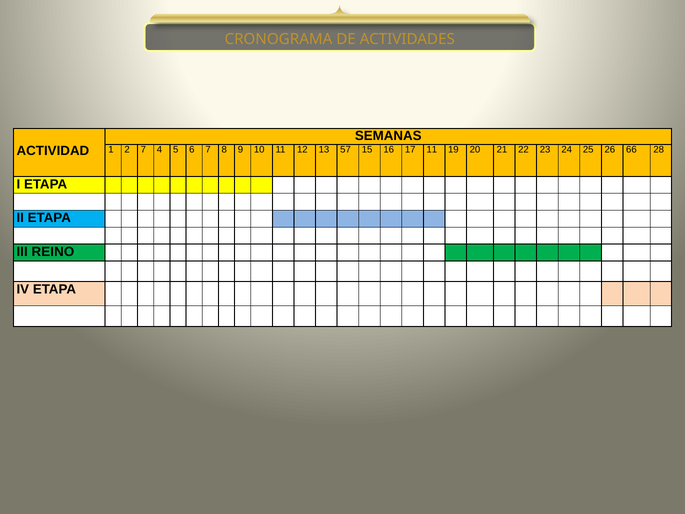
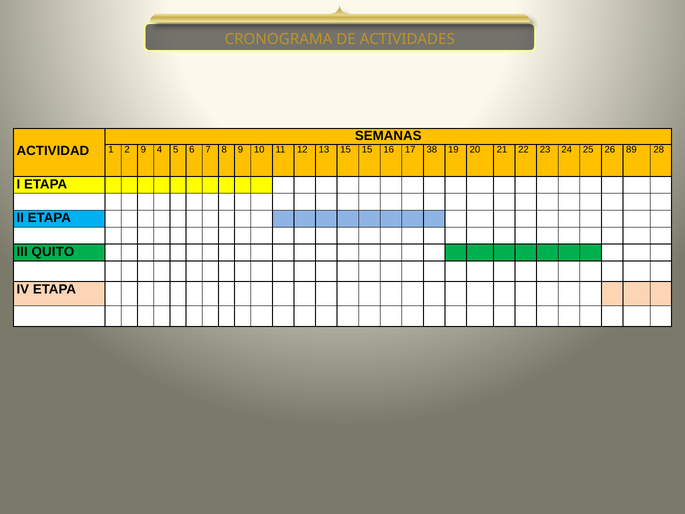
2 7: 7 -> 9
13 57: 57 -> 15
17 11: 11 -> 38
66: 66 -> 89
REINO: REINO -> QUITO
